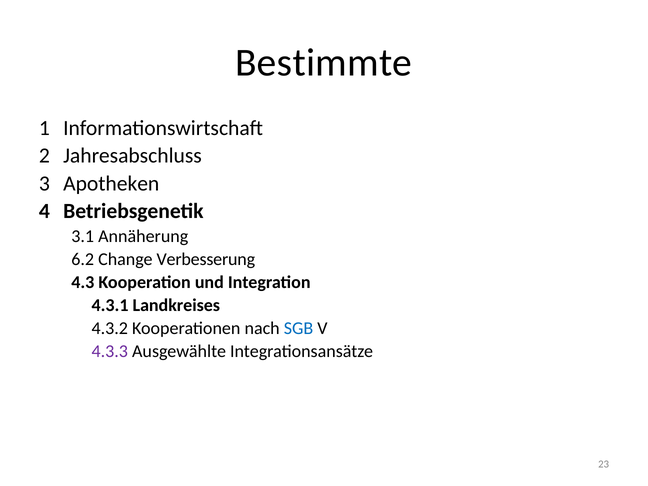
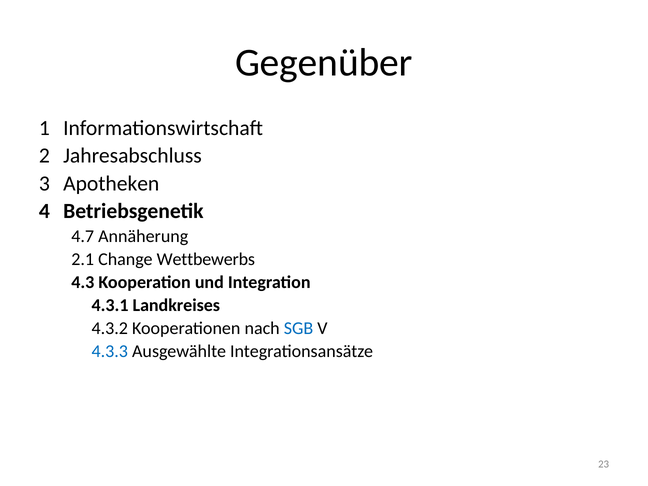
Bestimmte: Bestimmte -> Gegenüber
3.1: 3.1 -> 4.7
6.2: 6.2 -> 2.1
Verbesserung: Verbesserung -> Wettbewerbs
4.3.3 colour: purple -> blue
